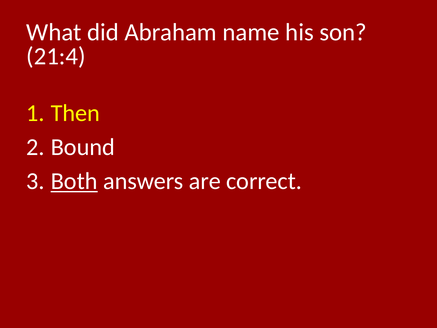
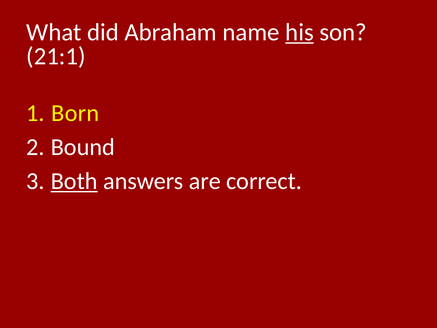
his underline: none -> present
21:4: 21:4 -> 21:1
Then: Then -> Born
